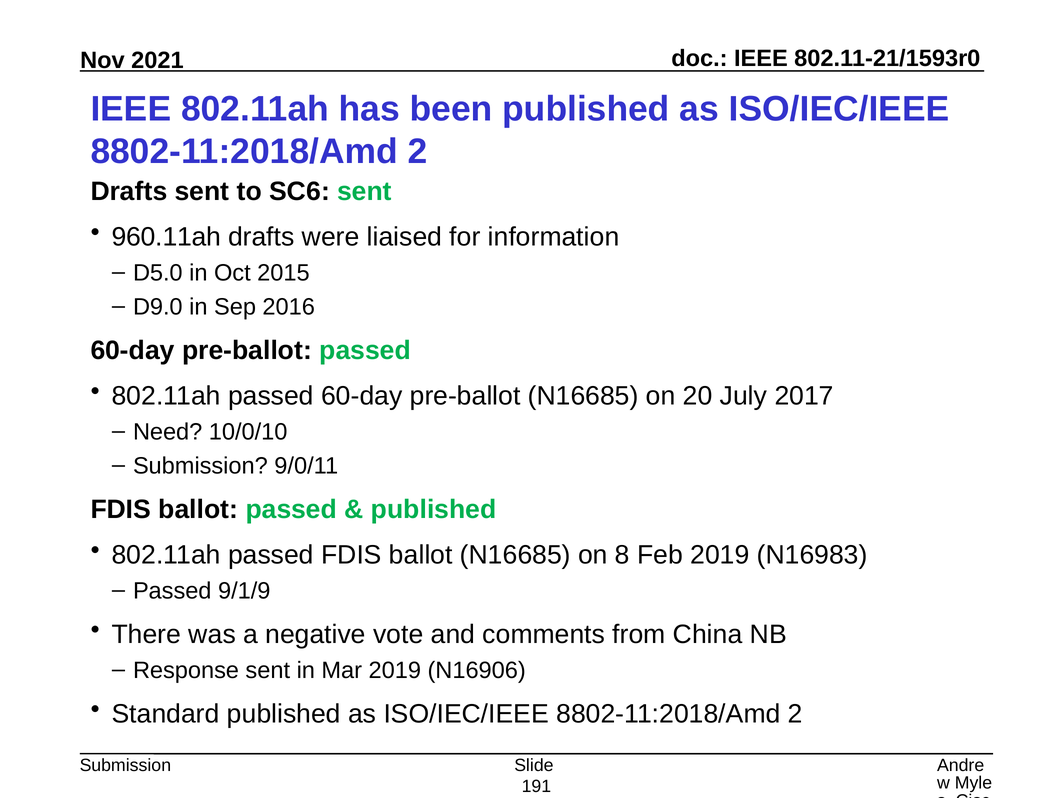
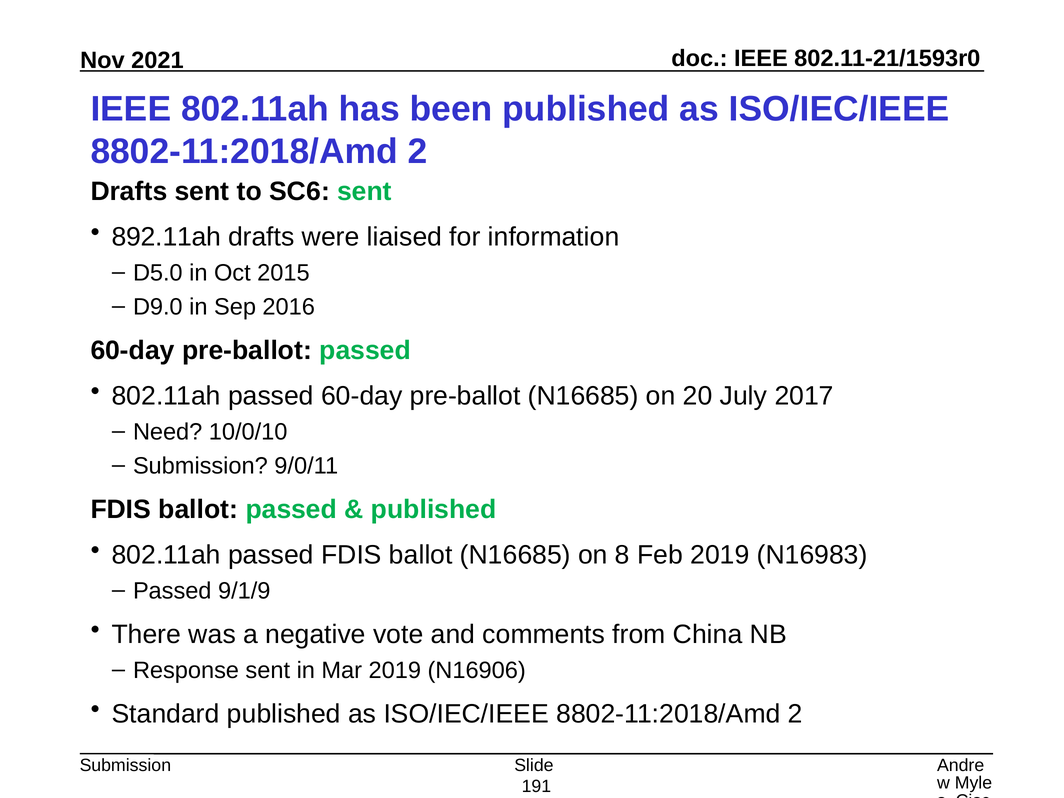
960.11ah: 960.11ah -> 892.11ah
